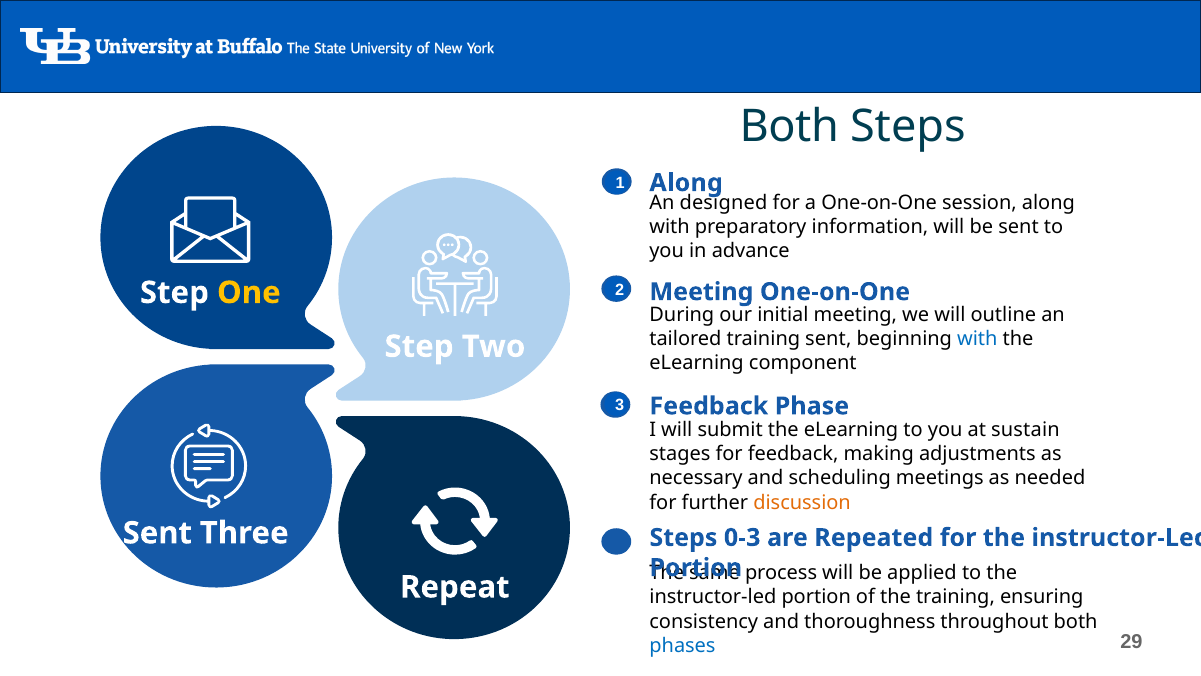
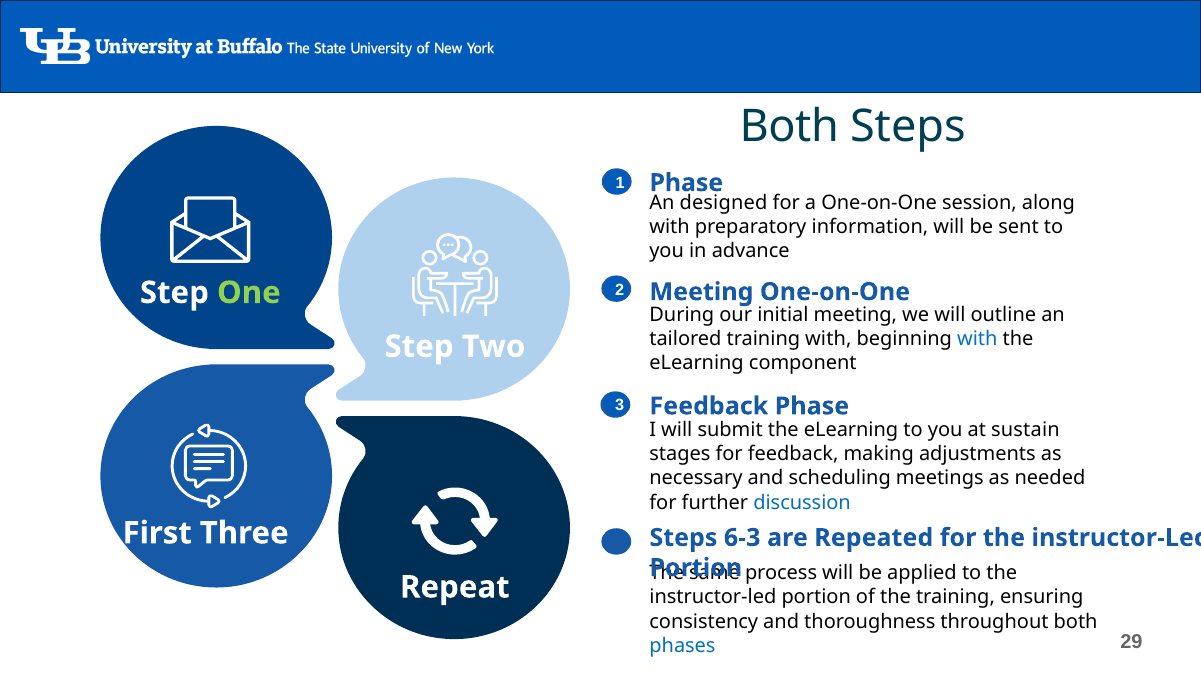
Along at (686, 183): Along -> Phase
One colour: yellow -> light green
training sent: sent -> with
discussion colour: orange -> blue
Sent at (157, 533): Sent -> First
0-3: 0-3 -> 6-3
